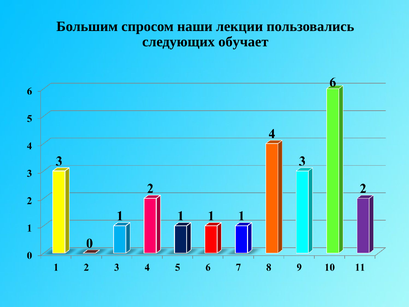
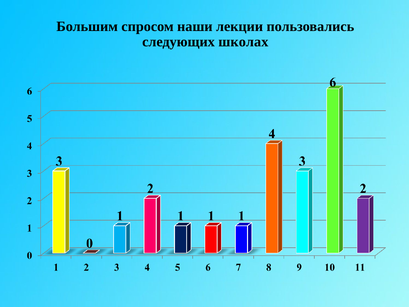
обучает: обучает -> школах
